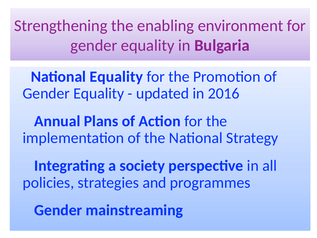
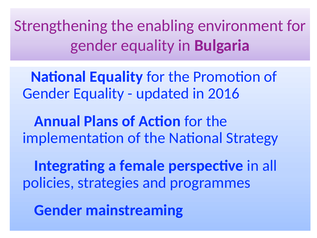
society: society -> female
